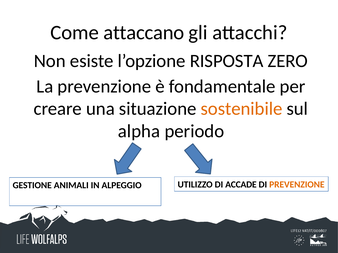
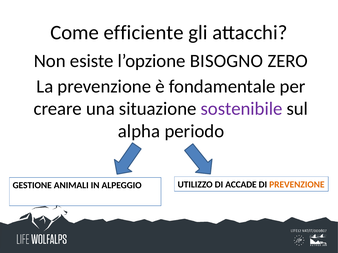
attaccano: attaccano -> efficiente
RISPOSTA: RISPOSTA -> BISOGNO
sostenibile colour: orange -> purple
